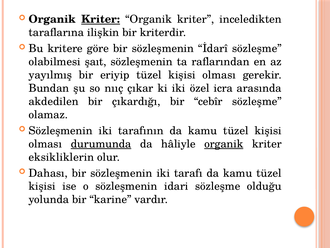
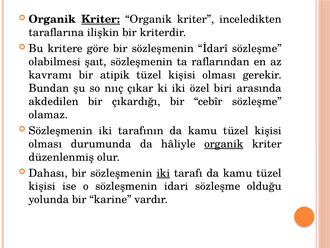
yayılmış: yayılmış -> kavramı
eriyip: eriyip -> atipik
icra: icra -> biri
durumunda underline: present -> none
eksikliklerin: eksikliklerin -> düzenlenmiş
iki at (163, 173) underline: none -> present
